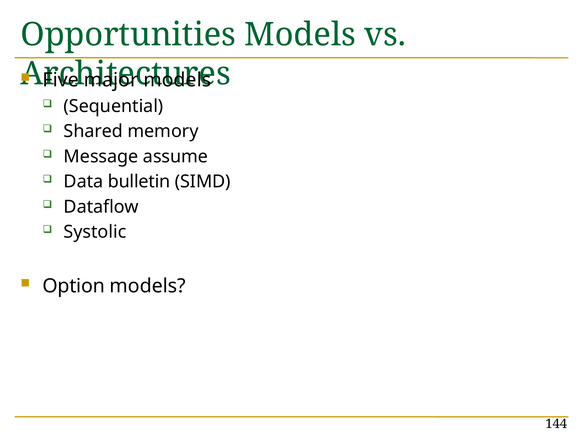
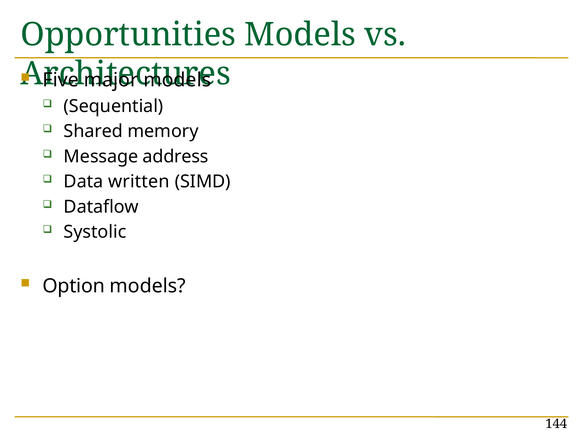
assume: assume -> address
bulletin: bulletin -> written
